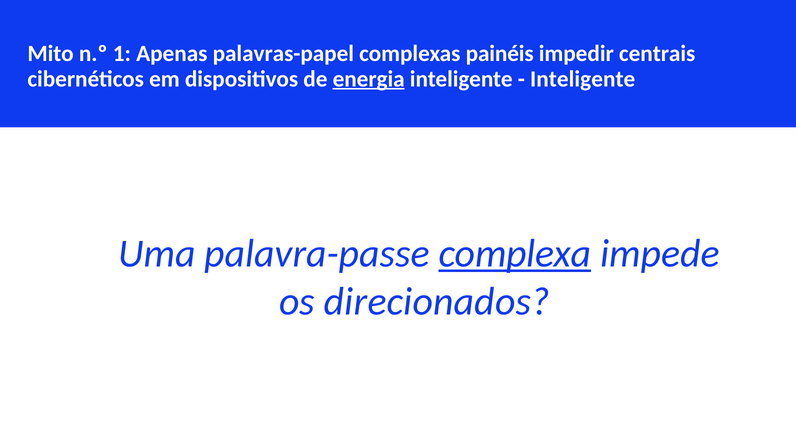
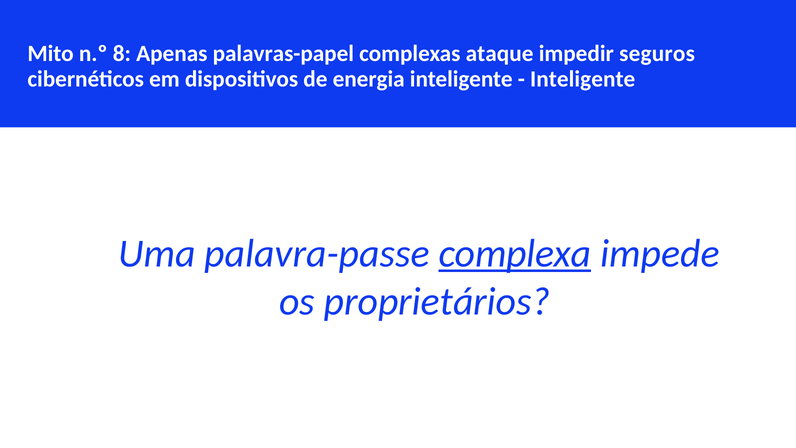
1: 1 -> 8
painéis: painéis -> ataque
centrais: centrais -> seguros
energia underline: present -> none
direcionados: direcionados -> proprietários
